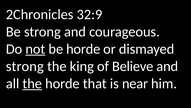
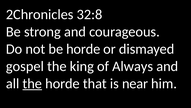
32:9: 32:9 -> 32:8
not underline: present -> none
strong at (25, 66): strong -> gospel
Believe: Believe -> Always
